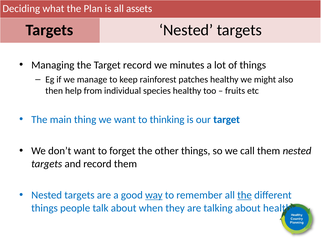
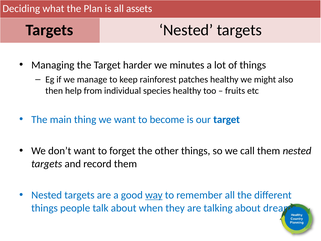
Target record: record -> harder
thinking: thinking -> become
the at (245, 195) underline: present -> none
about healthy: healthy -> dreams
